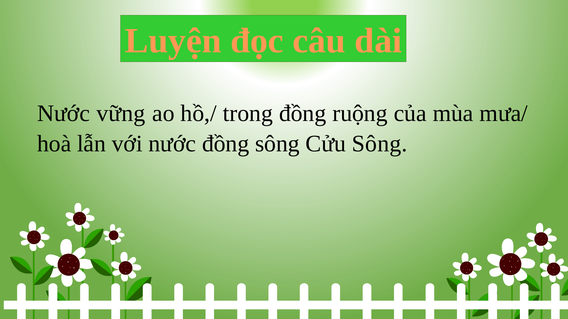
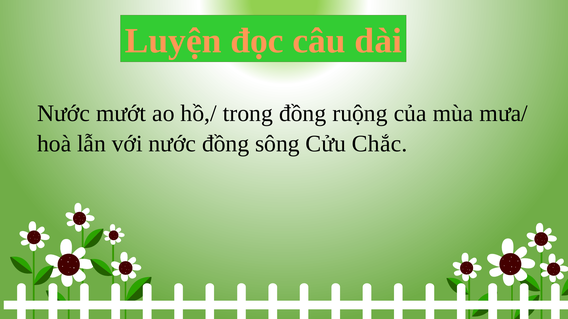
vững: vững -> mướt
Cửu Sông: Sông -> Chắc
